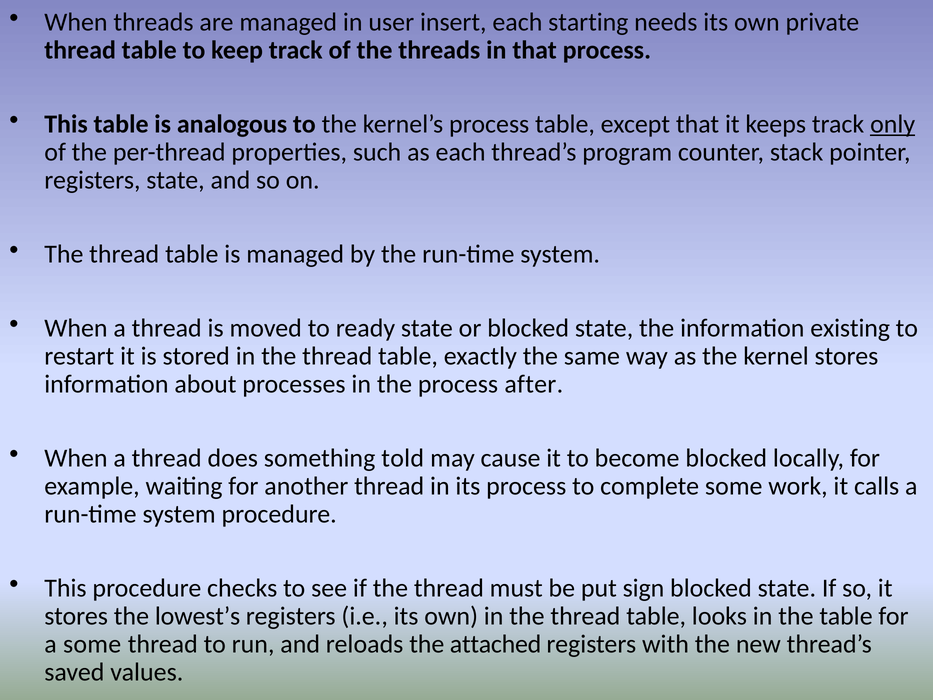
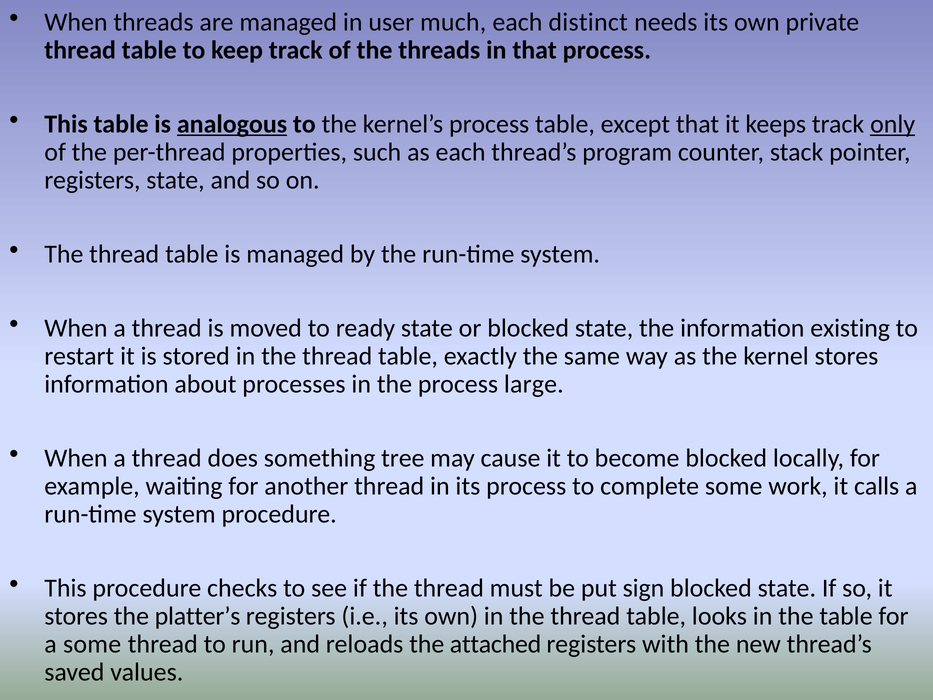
insert: insert -> much
starting: starting -> distinct
analogous underline: none -> present
after: after -> large
told: told -> tree
lowest’s: lowest’s -> platter’s
